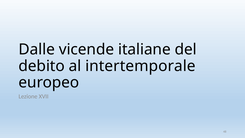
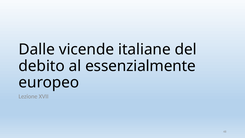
intertemporale: intertemporale -> essenzialmente
